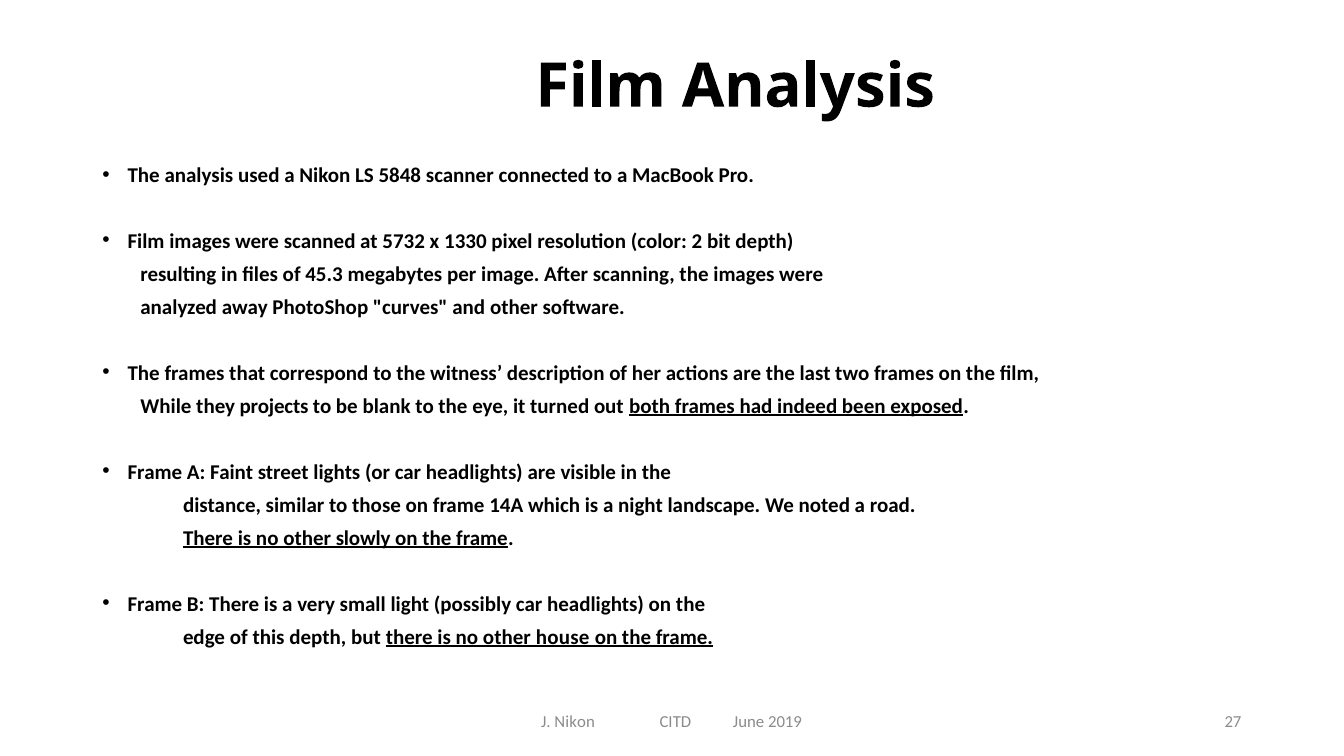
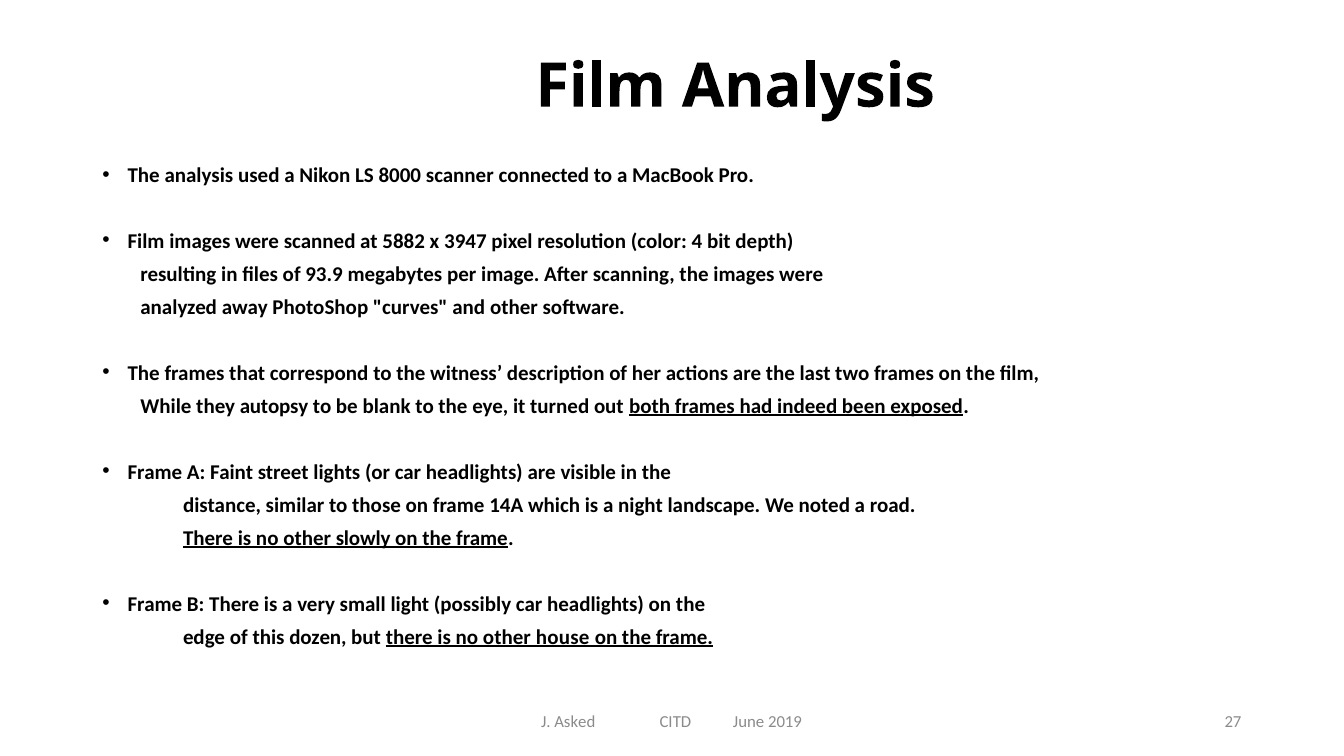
5848: 5848 -> 8000
5732: 5732 -> 5882
1330: 1330 -> 3947
2: 2 -> 4
45.3: 45.3 -> 93.9
projects: projects -> autopsy
this depth: depth -> dozen
J Nikon: Nikon -> Asked
